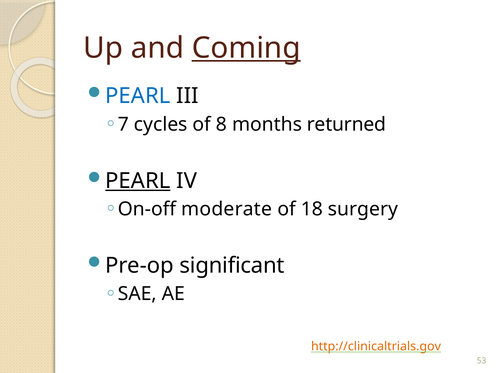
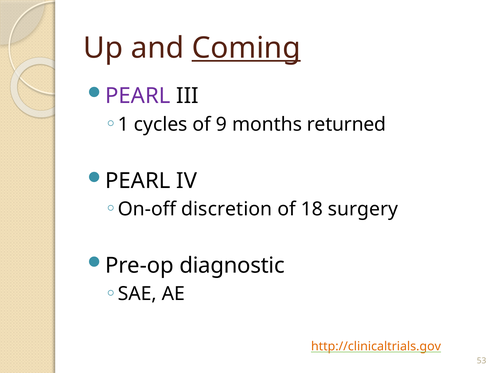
PEARL at (138, 96) colour: blue -> purple
7: 7 -> 1
8: 8 -> 9
PEARL at (138, 181) underline: present -> none
moderate: moderate -> discretion
significant: significant -> diagnostic
